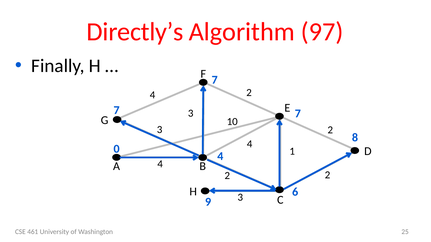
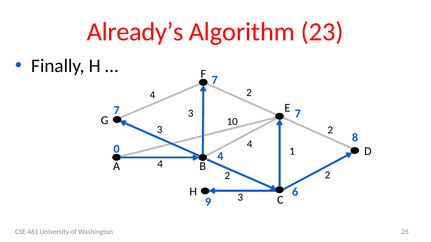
Directly’s: Directly’s -> Already’s
97: 97 -> 23
